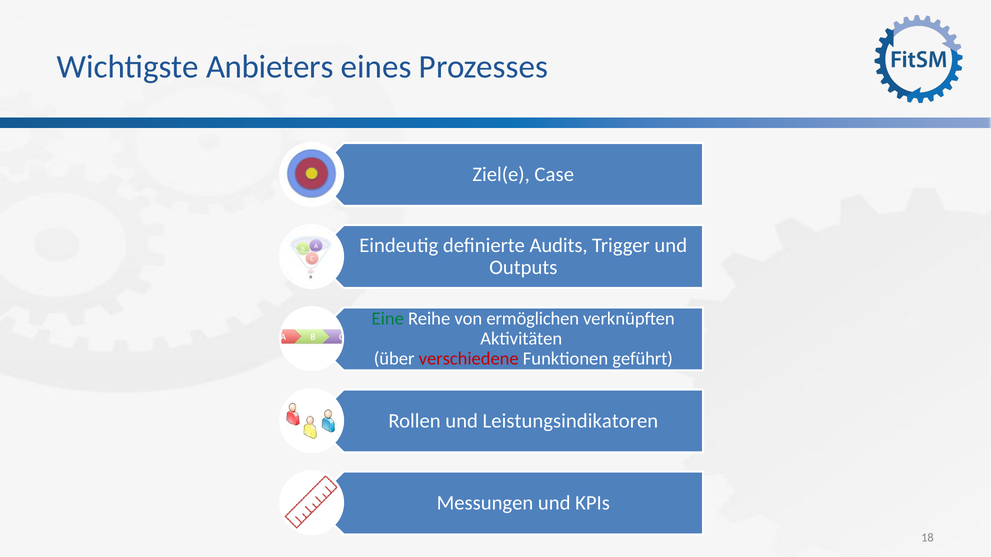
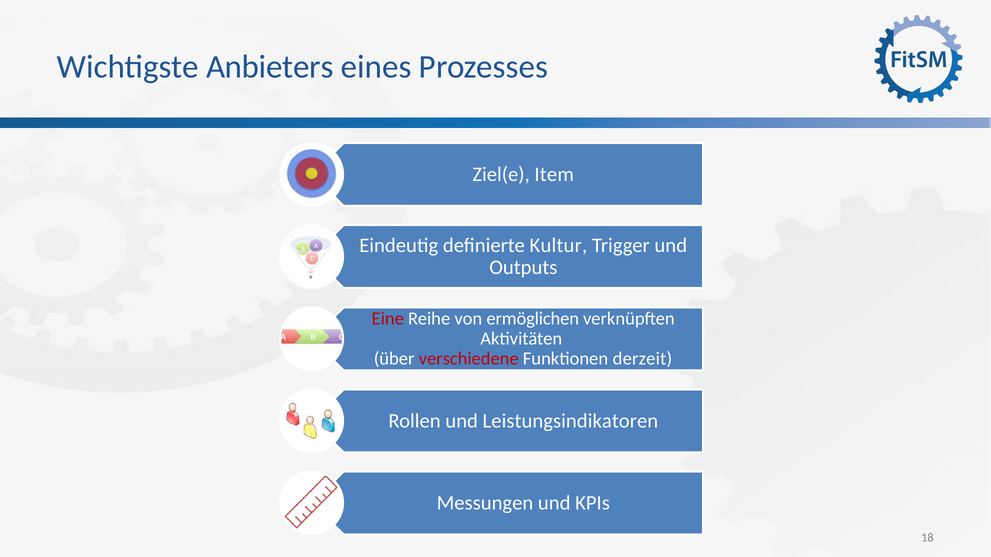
Case: Case -> Item
Audits: Audits -> Kultur
Eine colour: green -> red
geführt: geführt -> derzeit
